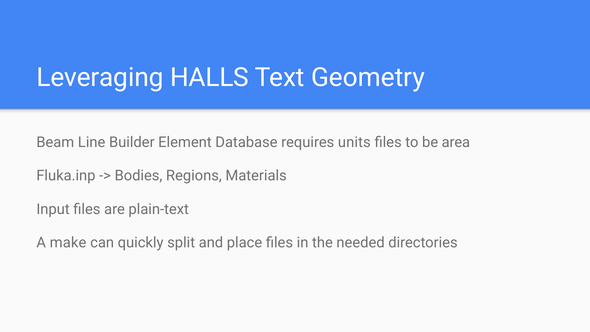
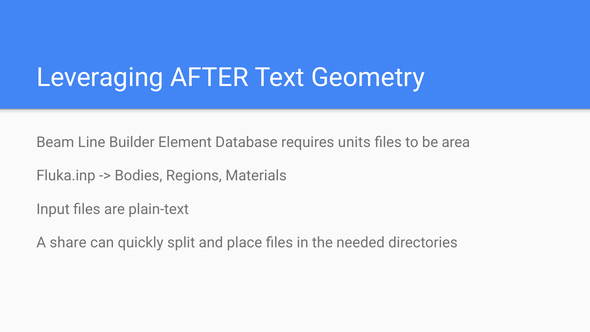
HALLS: HALLS -> AFTER
make: make -> share
